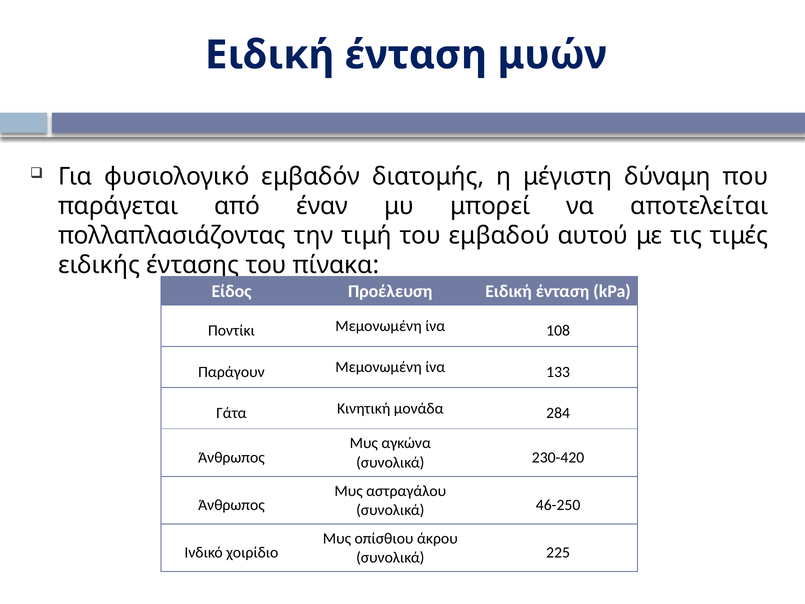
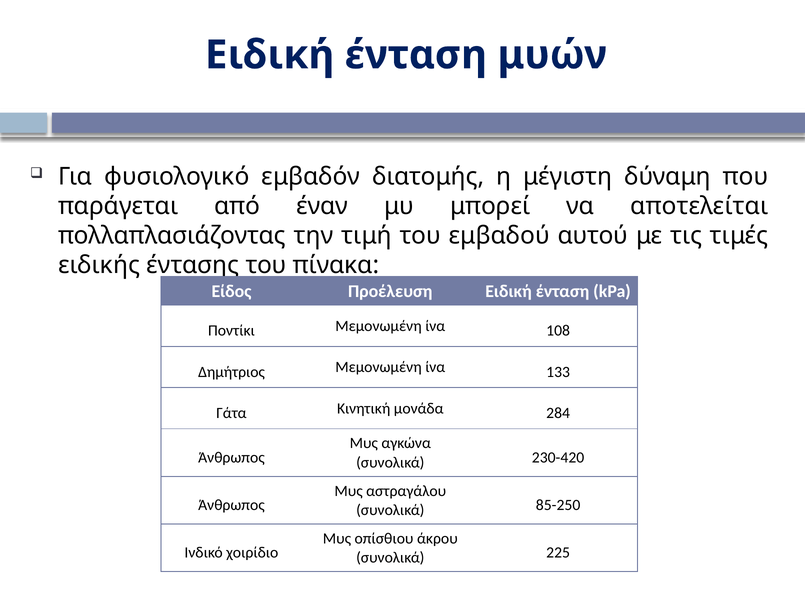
Παράγουν: Παράγουν -> Δημήτριος
46-250: 46-250 -> 85-250
